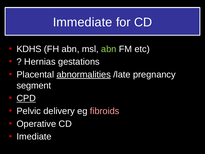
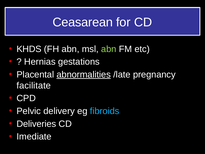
Immediate: Immediate -> Ceasarean
KDHS: KDHS -> KHDS
segment: segment -> facilitate
CPD underline: present -> none
fibroids colour: pink -> light blue
Operative: Operative -> Deliveries
